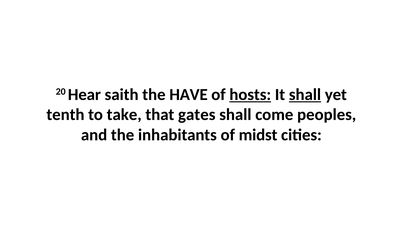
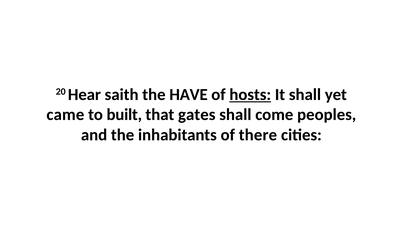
shall at (305, 94) underline: present -> none
tenth: tenth -> came
take: take -> built
midst: midst -> there
